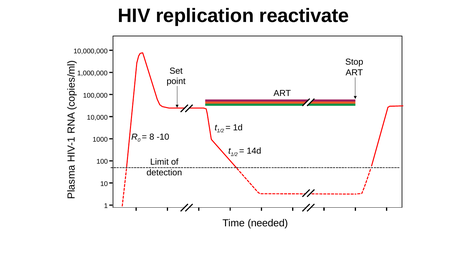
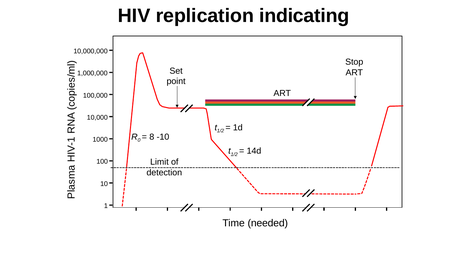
reactivate: reactivate -> indicating
